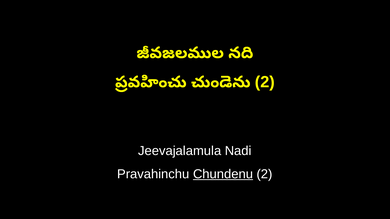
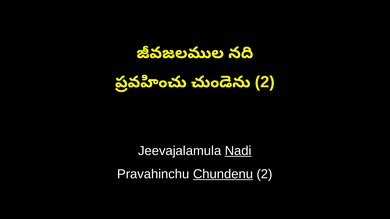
Nadi underline: none -> present
